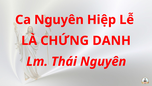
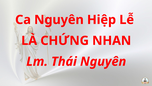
DANH: DANH -> NHAN
